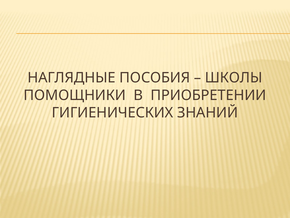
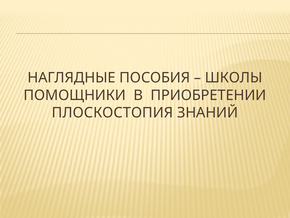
ГИГИЕНИЧЕСКИХ: ГИГИЕНИЧЕСКИХ -> ПЛОСКОСТОПИЯ
